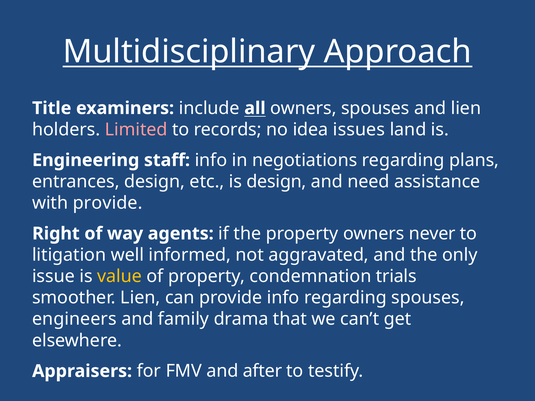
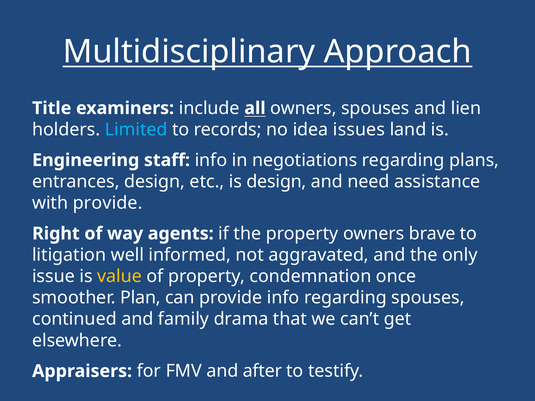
Limited colour: pink -> light blue
never: never -> brave
trials: trials -> once
smoother Lien: Lien -> Plan
engineers: engineers -> continued
